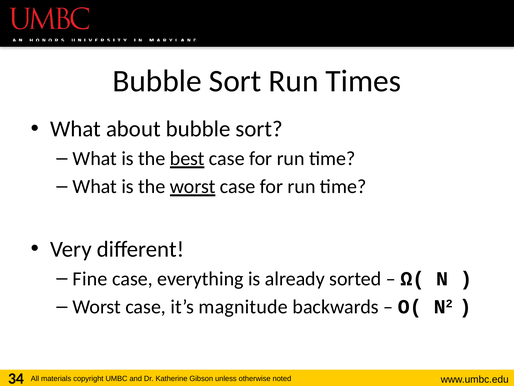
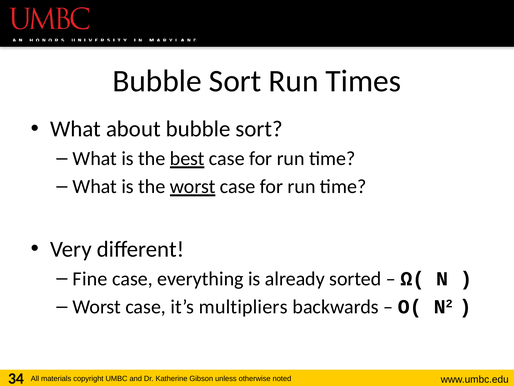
magnitude: magnitude -> multipliers
